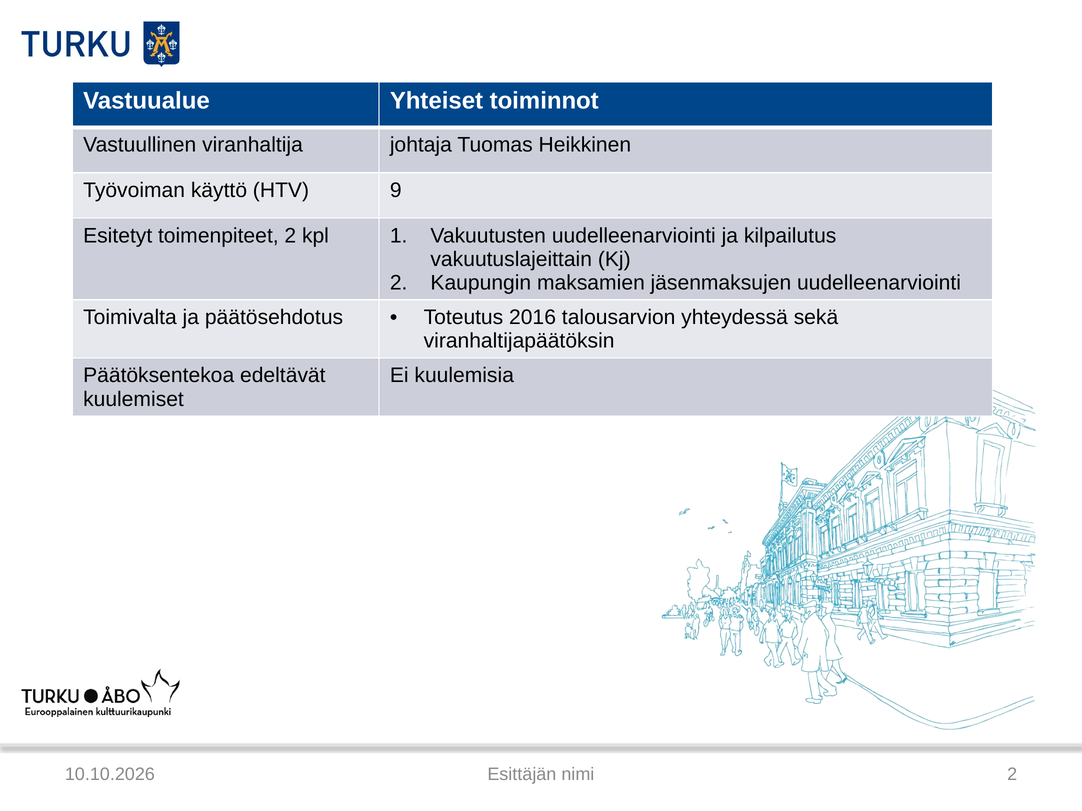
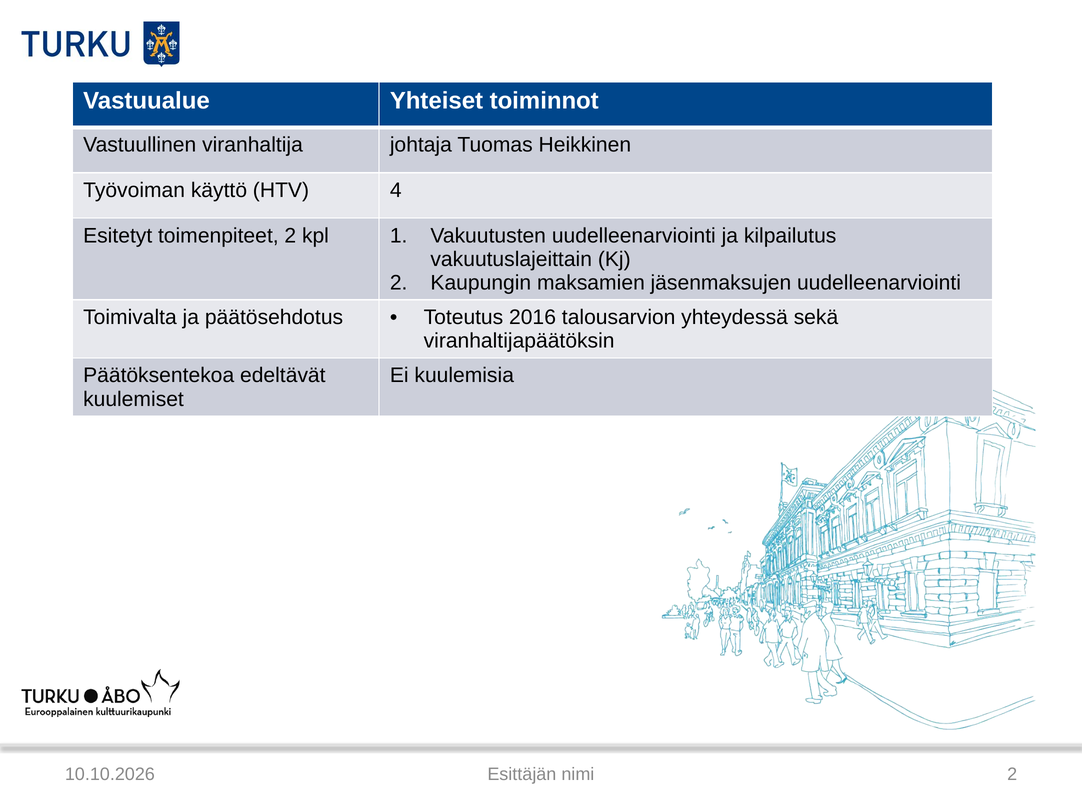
9: 9 -> 4
